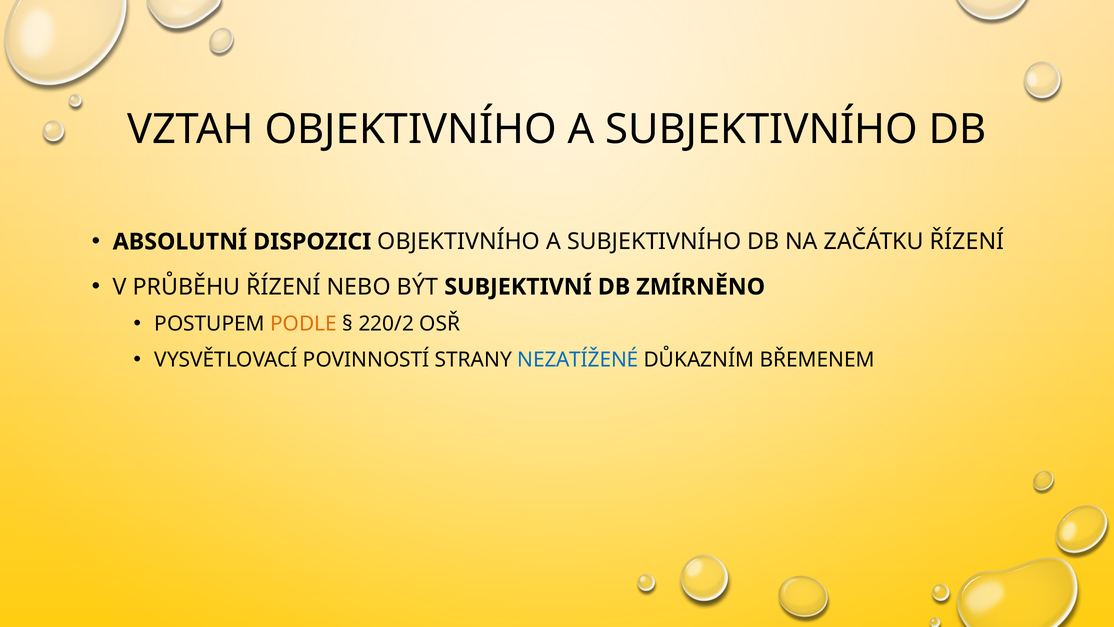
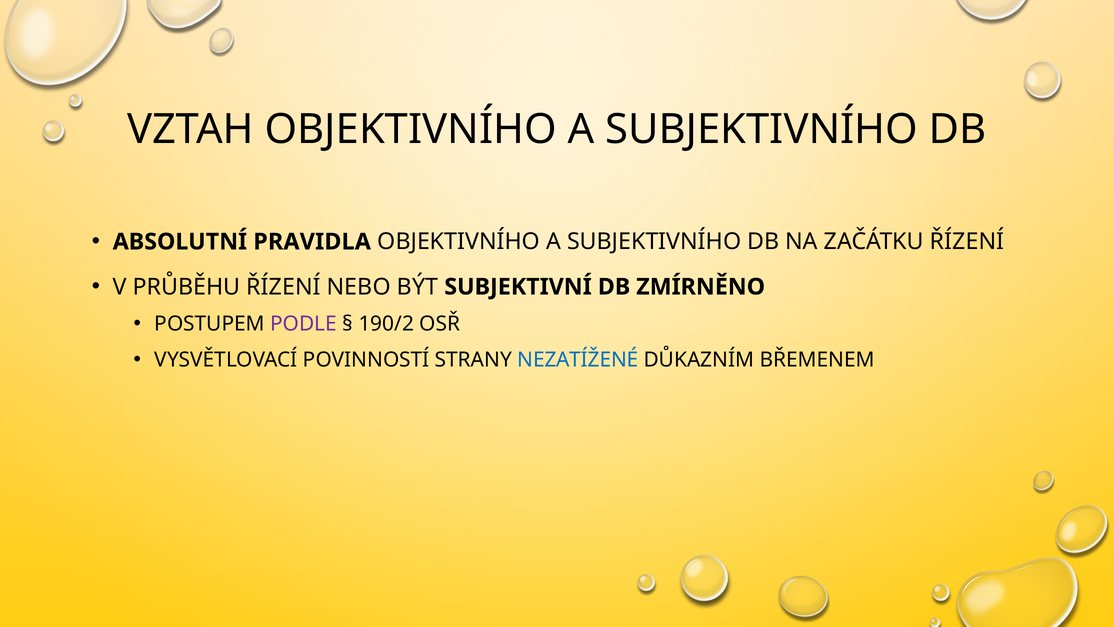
DISPOZICI: DISPOZICI -> PRAVIDLA
PODLE colour: orange -> purple
220/2: 220/2 -> 190/2
